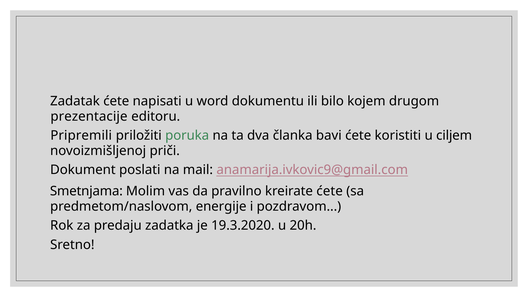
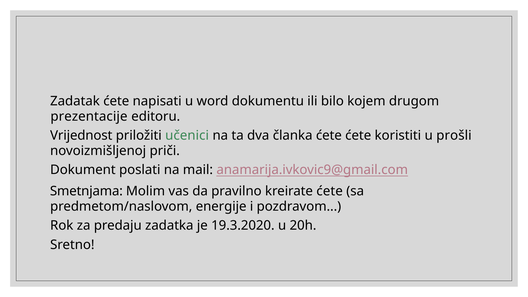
Pripremili: Pripremili -> Vrijednost
poruka: poruka -> učenici
članka bavi: bavi -> ćete
ciljem: ciljem -> prošli
